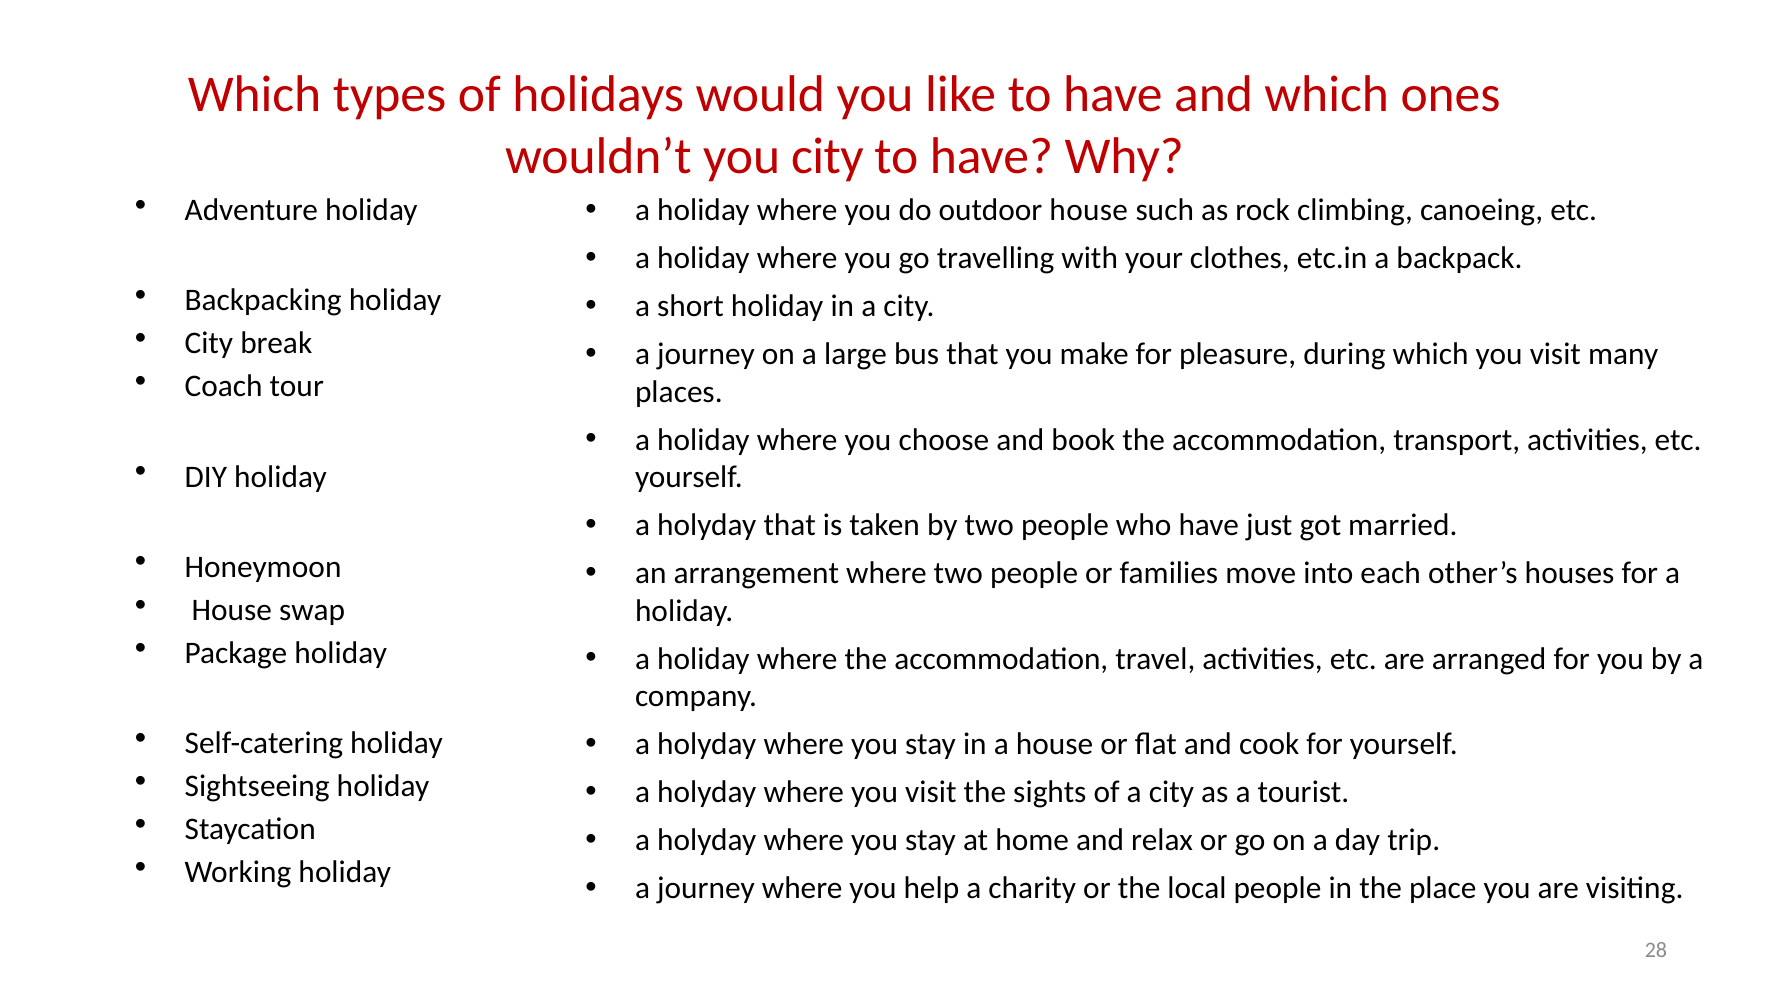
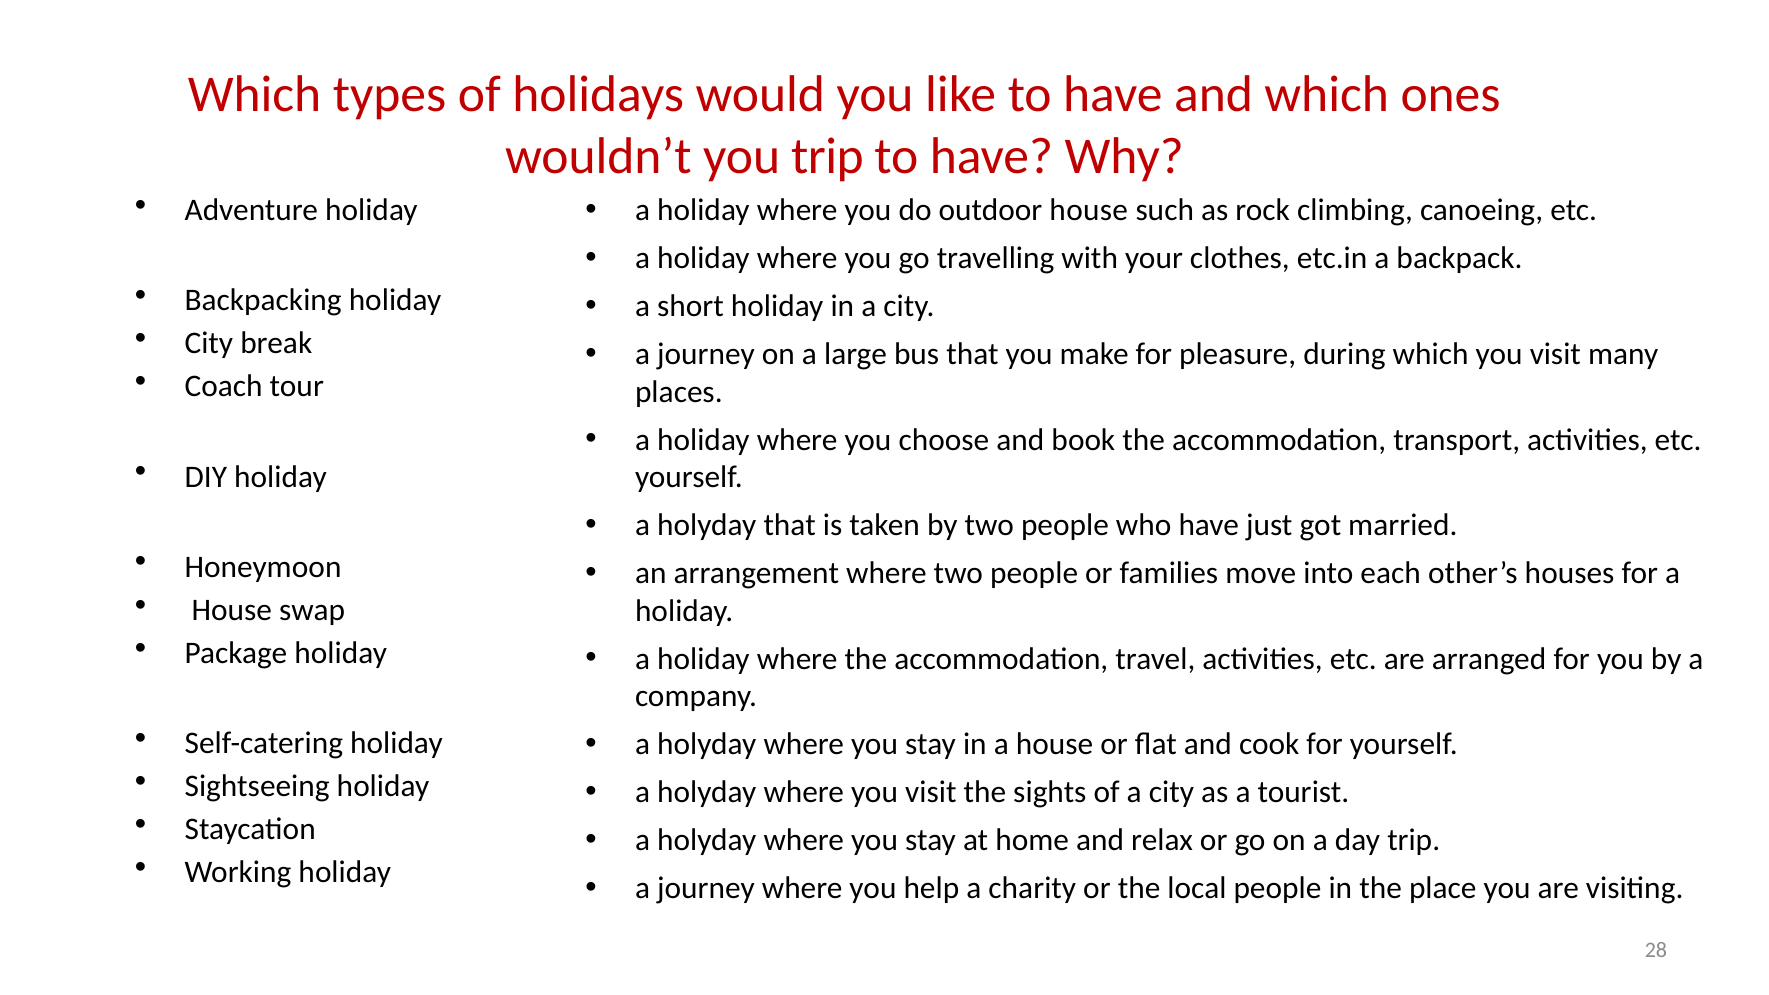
you city: city -> trip
